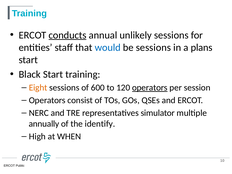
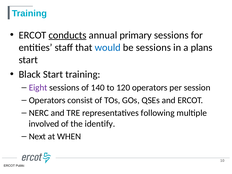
unlikely: unlikely -> primary
Eight colour: orange -> purple
600: 600 -> 140
operators at (150, 88) underline: present -> none
simulator: simulator -> following
annually: annually -> involved
High: High -> Next
